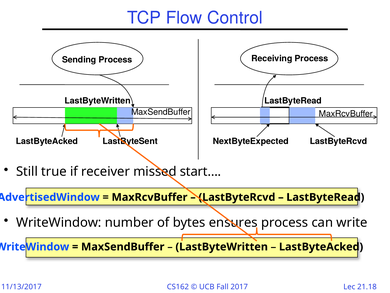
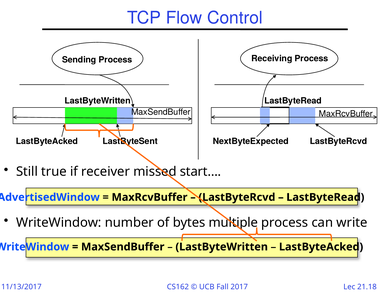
ensures: ensures -> multiple
